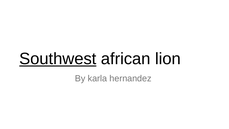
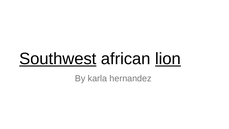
lion underline: none -> present
